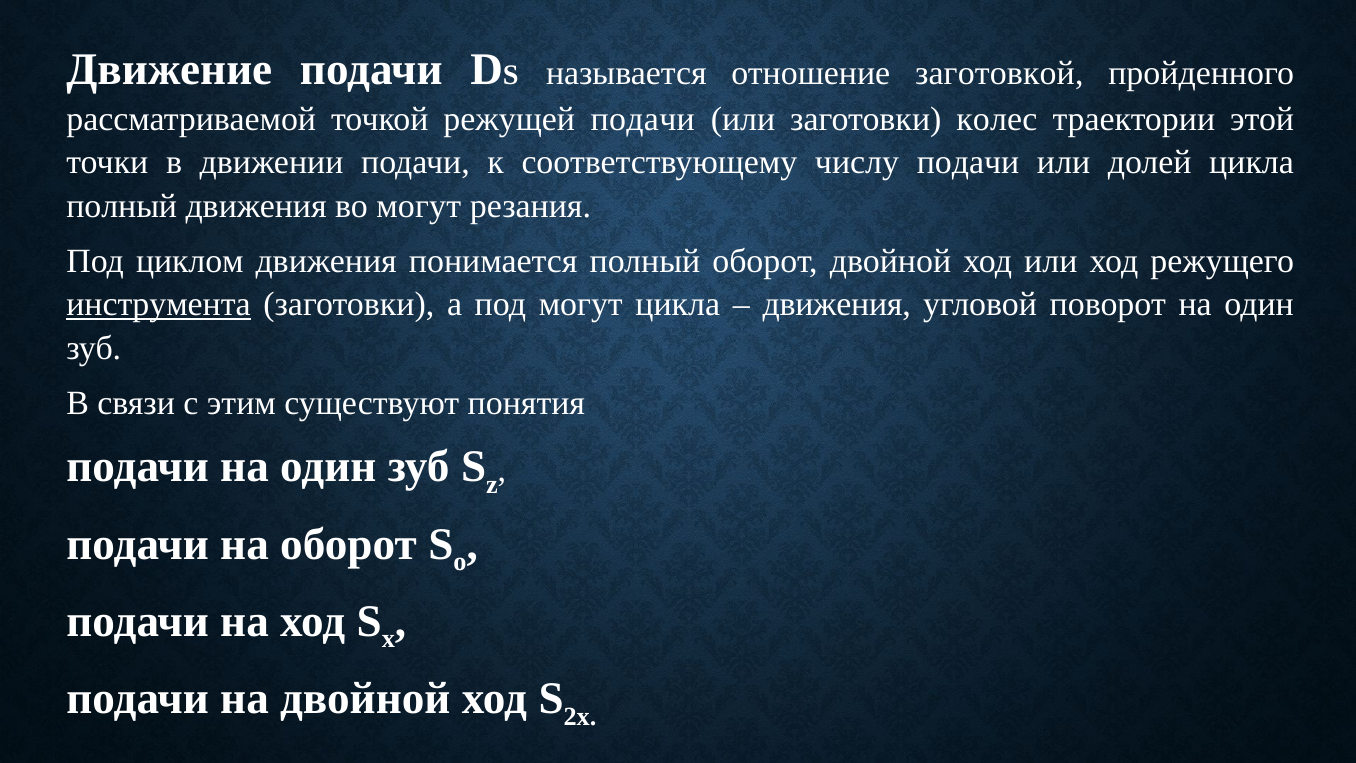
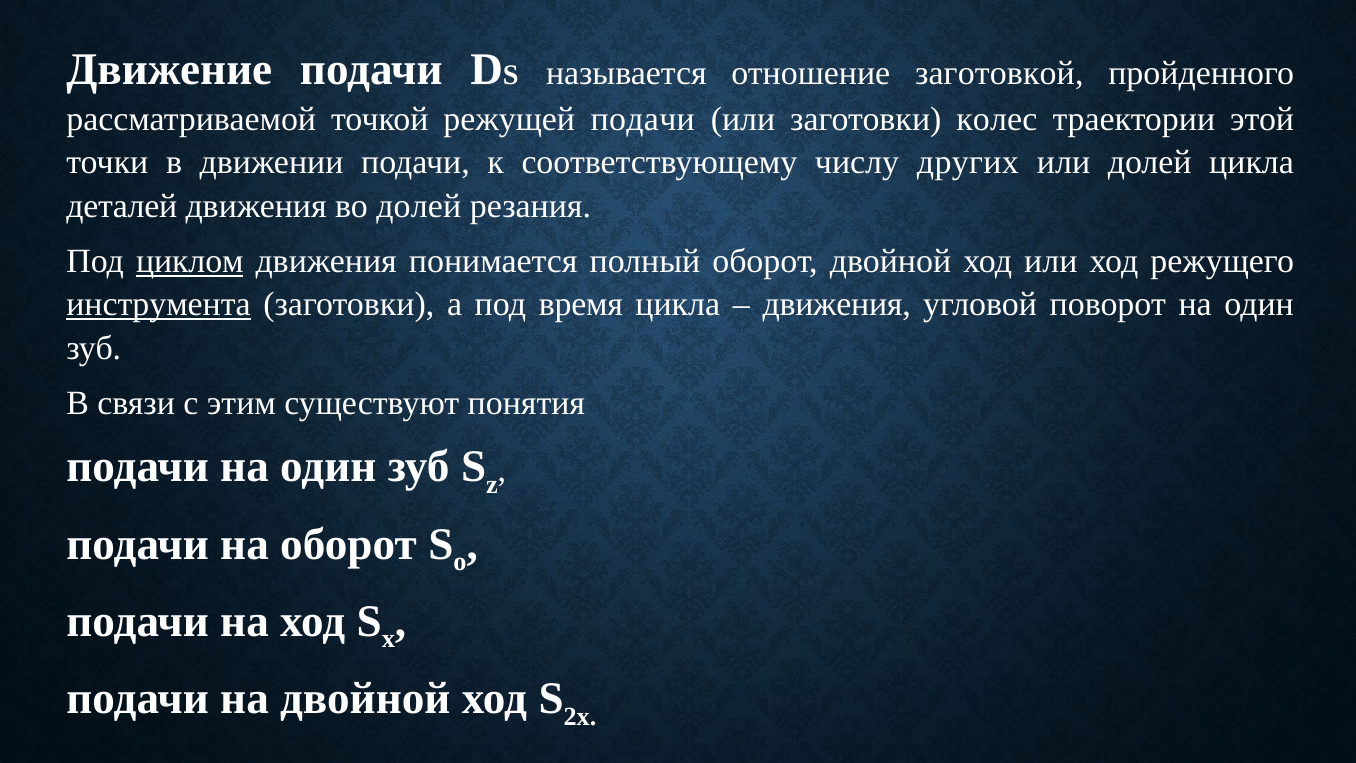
числу подачи: подачи -> других
полный at (122, 206): полный -> деталей
во могут: могут -> долей
циклом underline: none -> present
под могут: могут -> время
